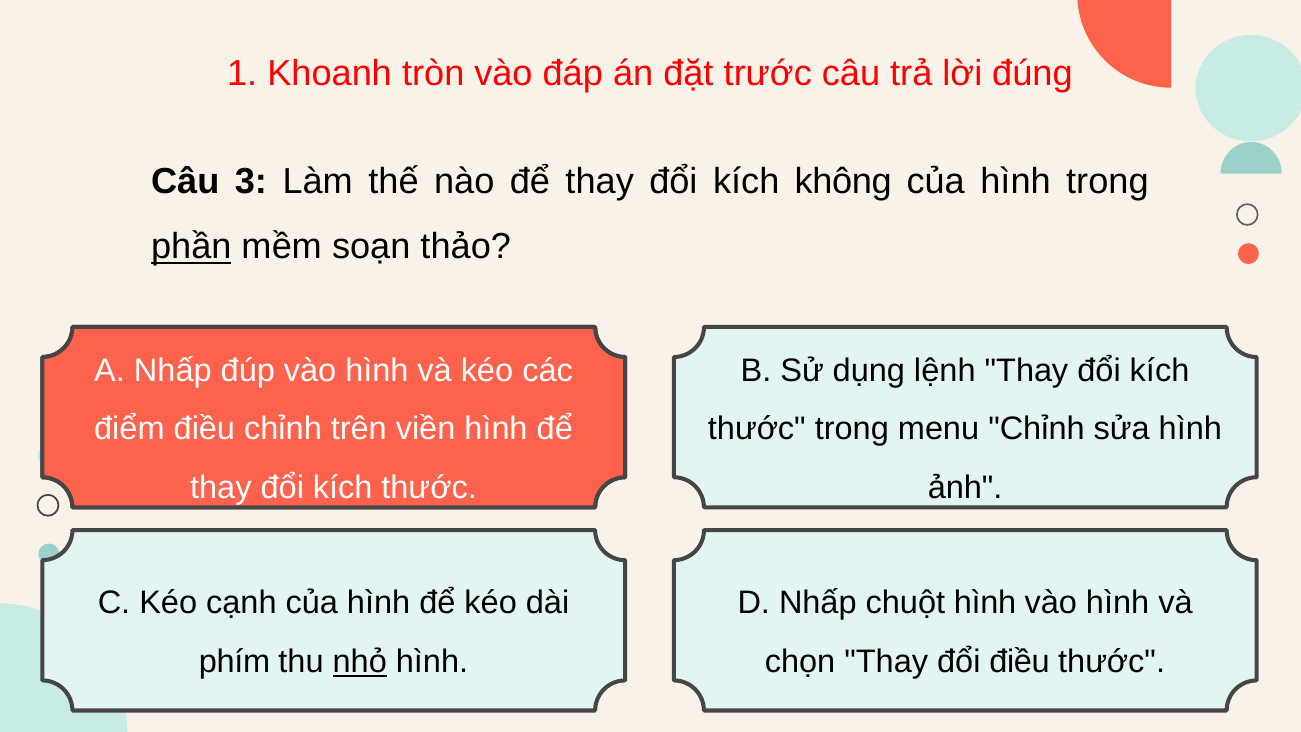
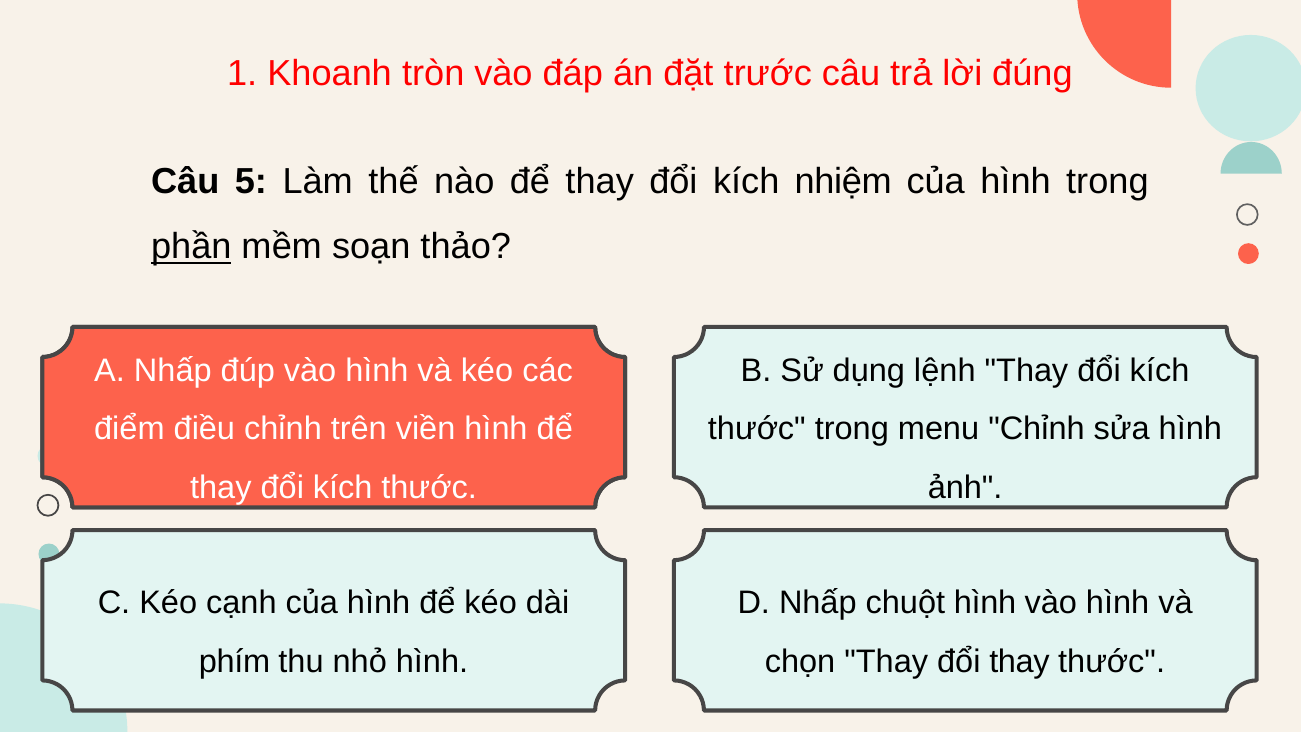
3: 3 -> 5
không: không -> nhiệm
nhỏ underline: present -> none
đổi điều: điều -> thay
